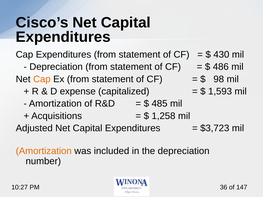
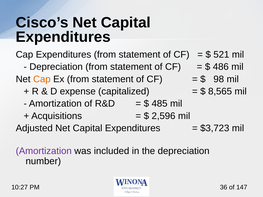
430: 430 -> 521
1,593: 1,593 -> 8,565
1,258: 1,258 -> 2,596
Amortization at (44, 151) colour: orange -> purple
